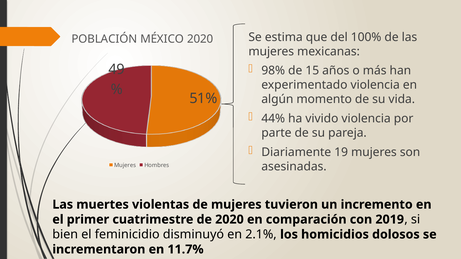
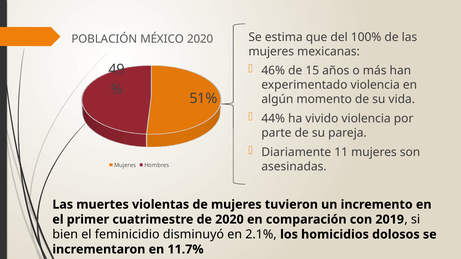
98%: 98% -> 46%
19: 19 -> 11
